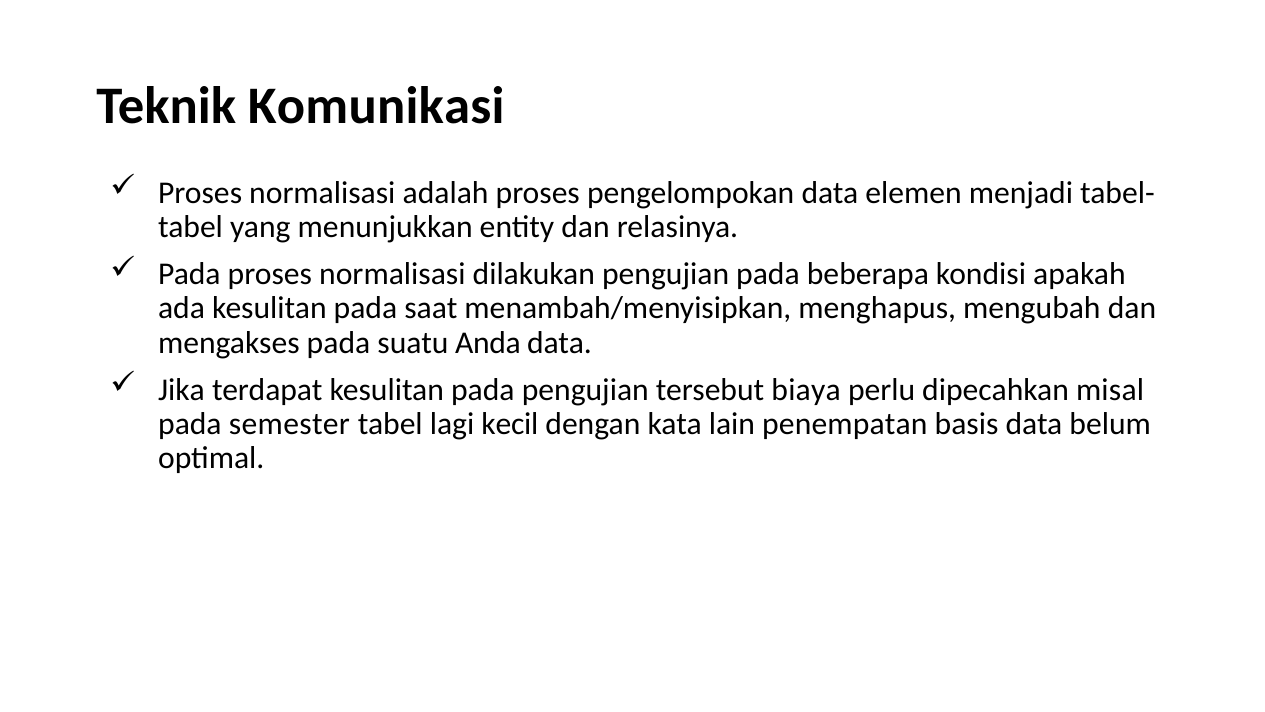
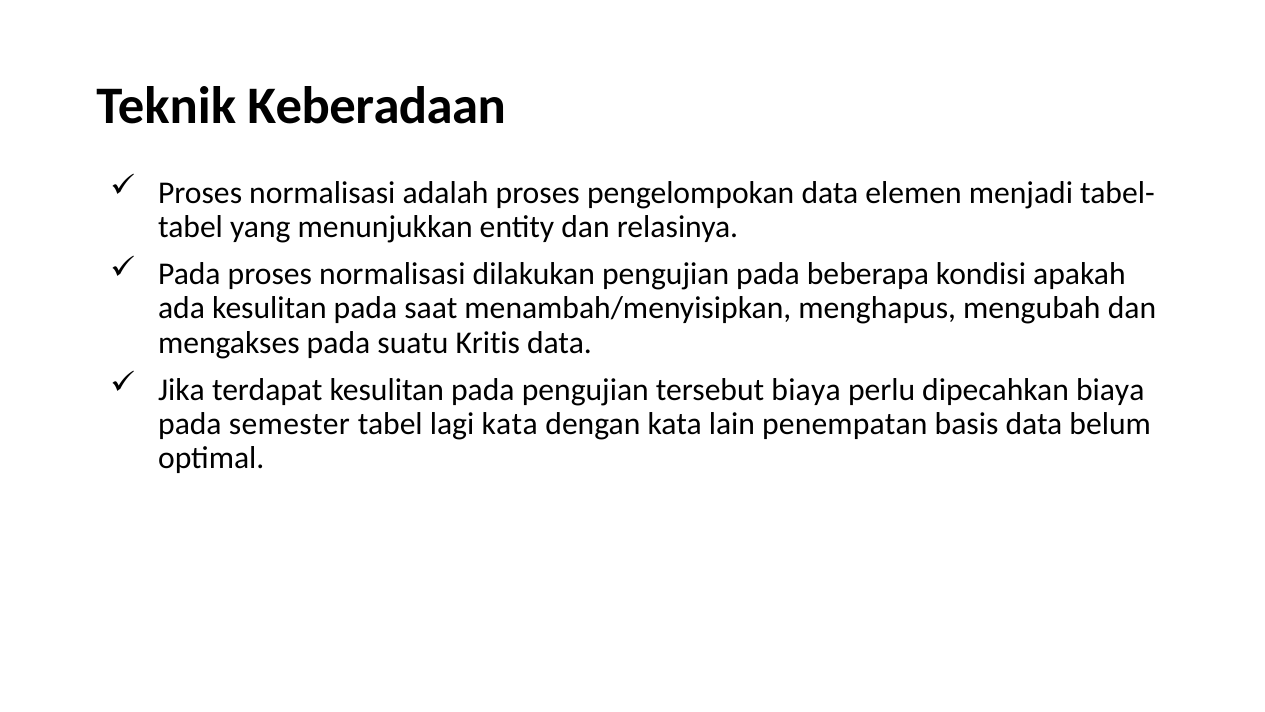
Komunikasi: Komunikasi -> Keberadaan
Anda: Anda -> Kritis
dipecahkan misal: misal -> biaya
lagi kecil: kecil -> kata
